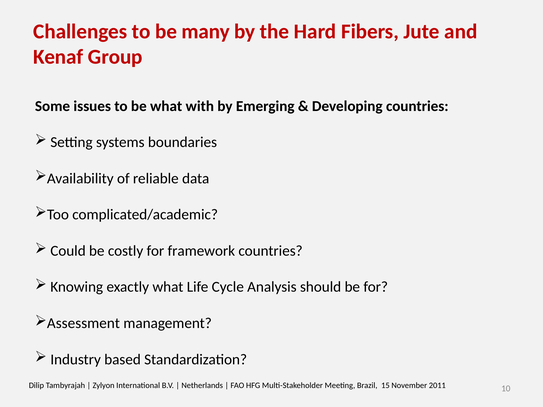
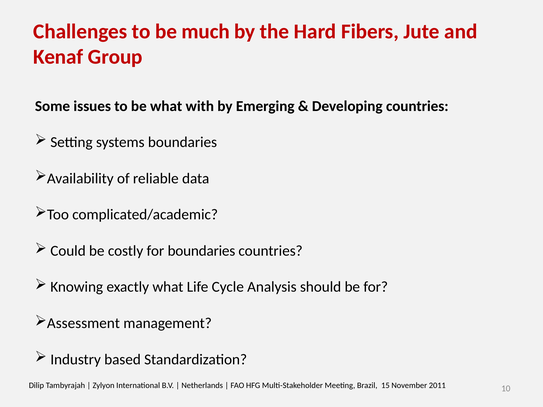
many: many -> much
for framework: framework -> boundaries
